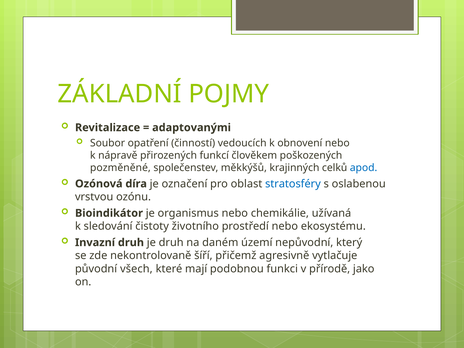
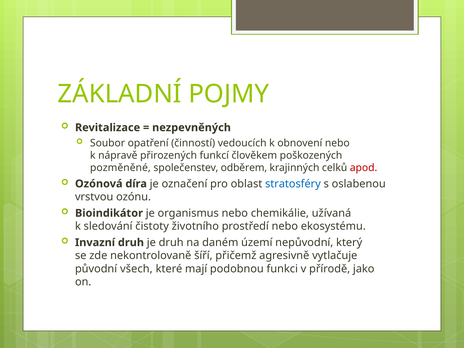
adaptovanými: adaptovanými -> nezpevněných
měkkýšů: měkkýšů -> odběrem
apod colour: blue -> red
